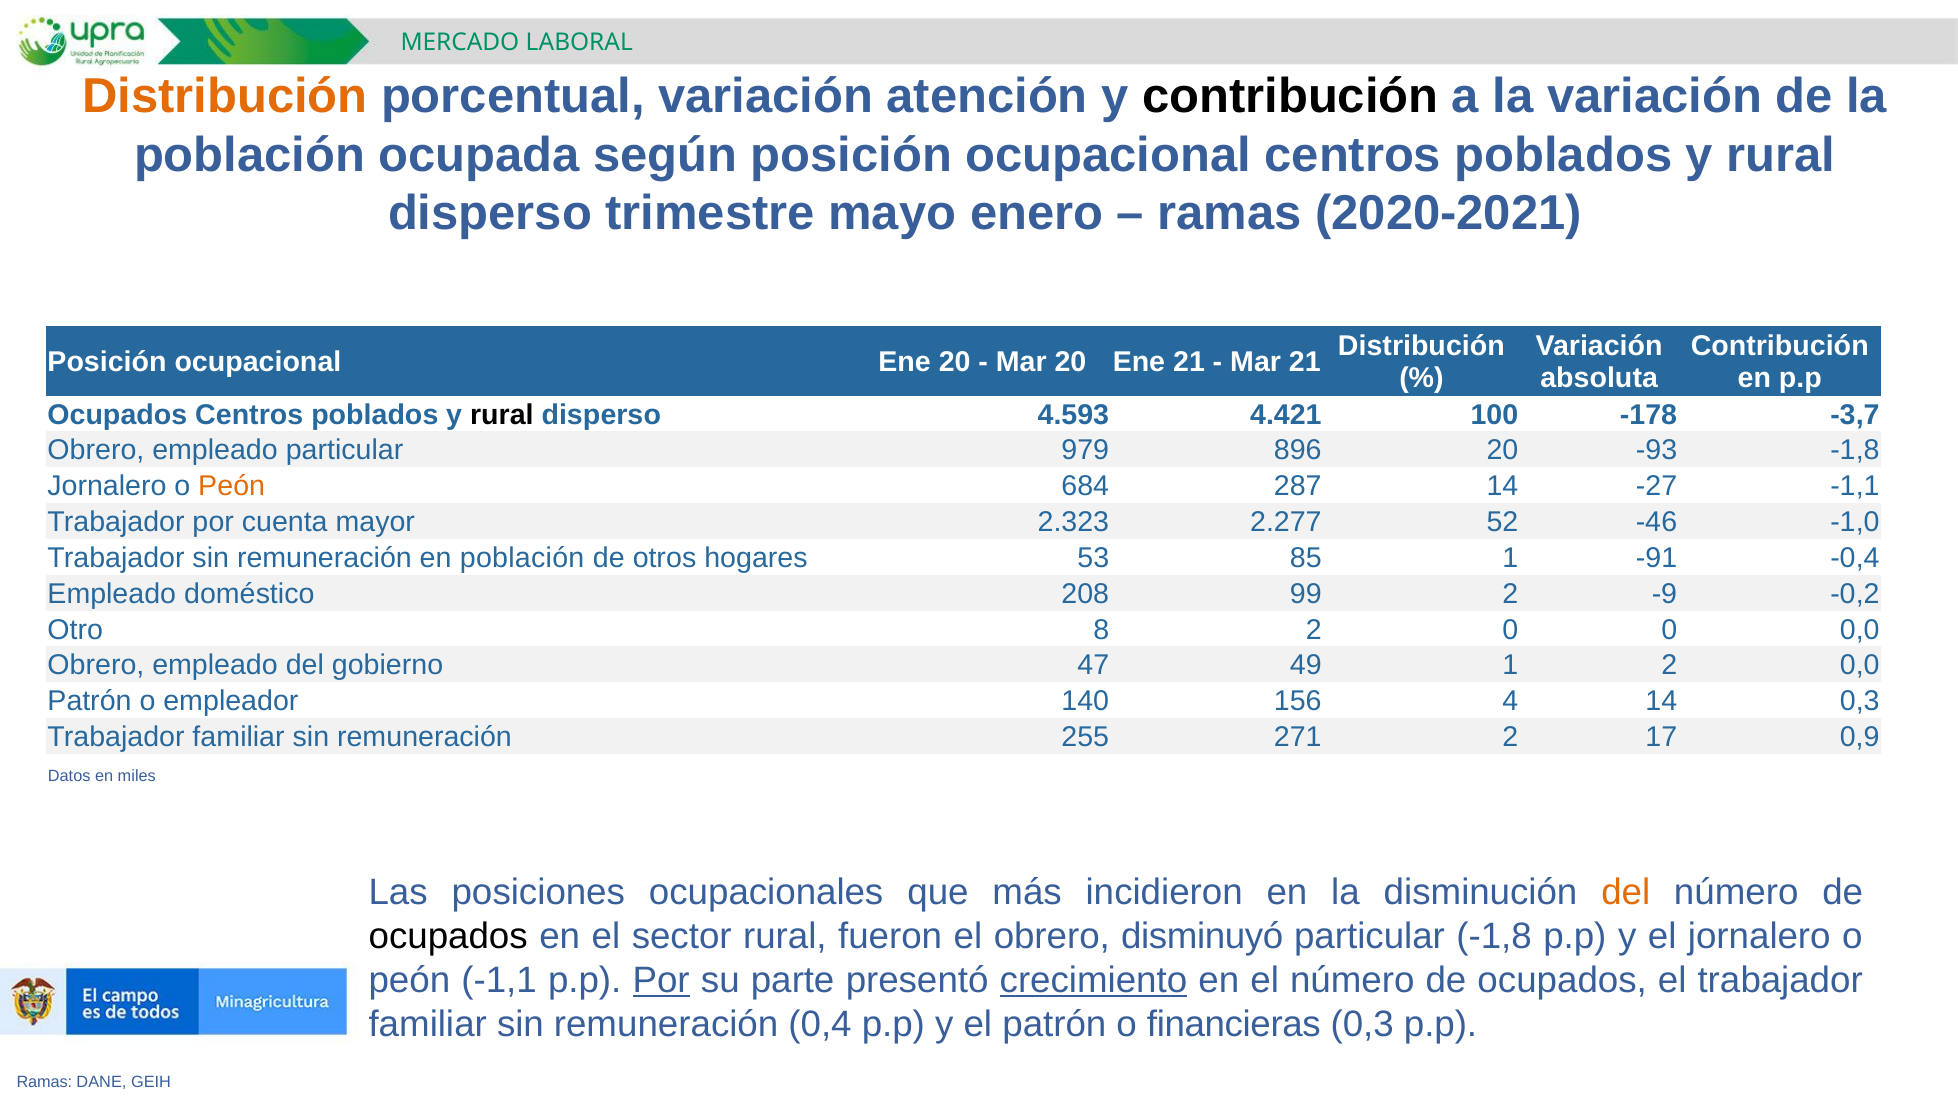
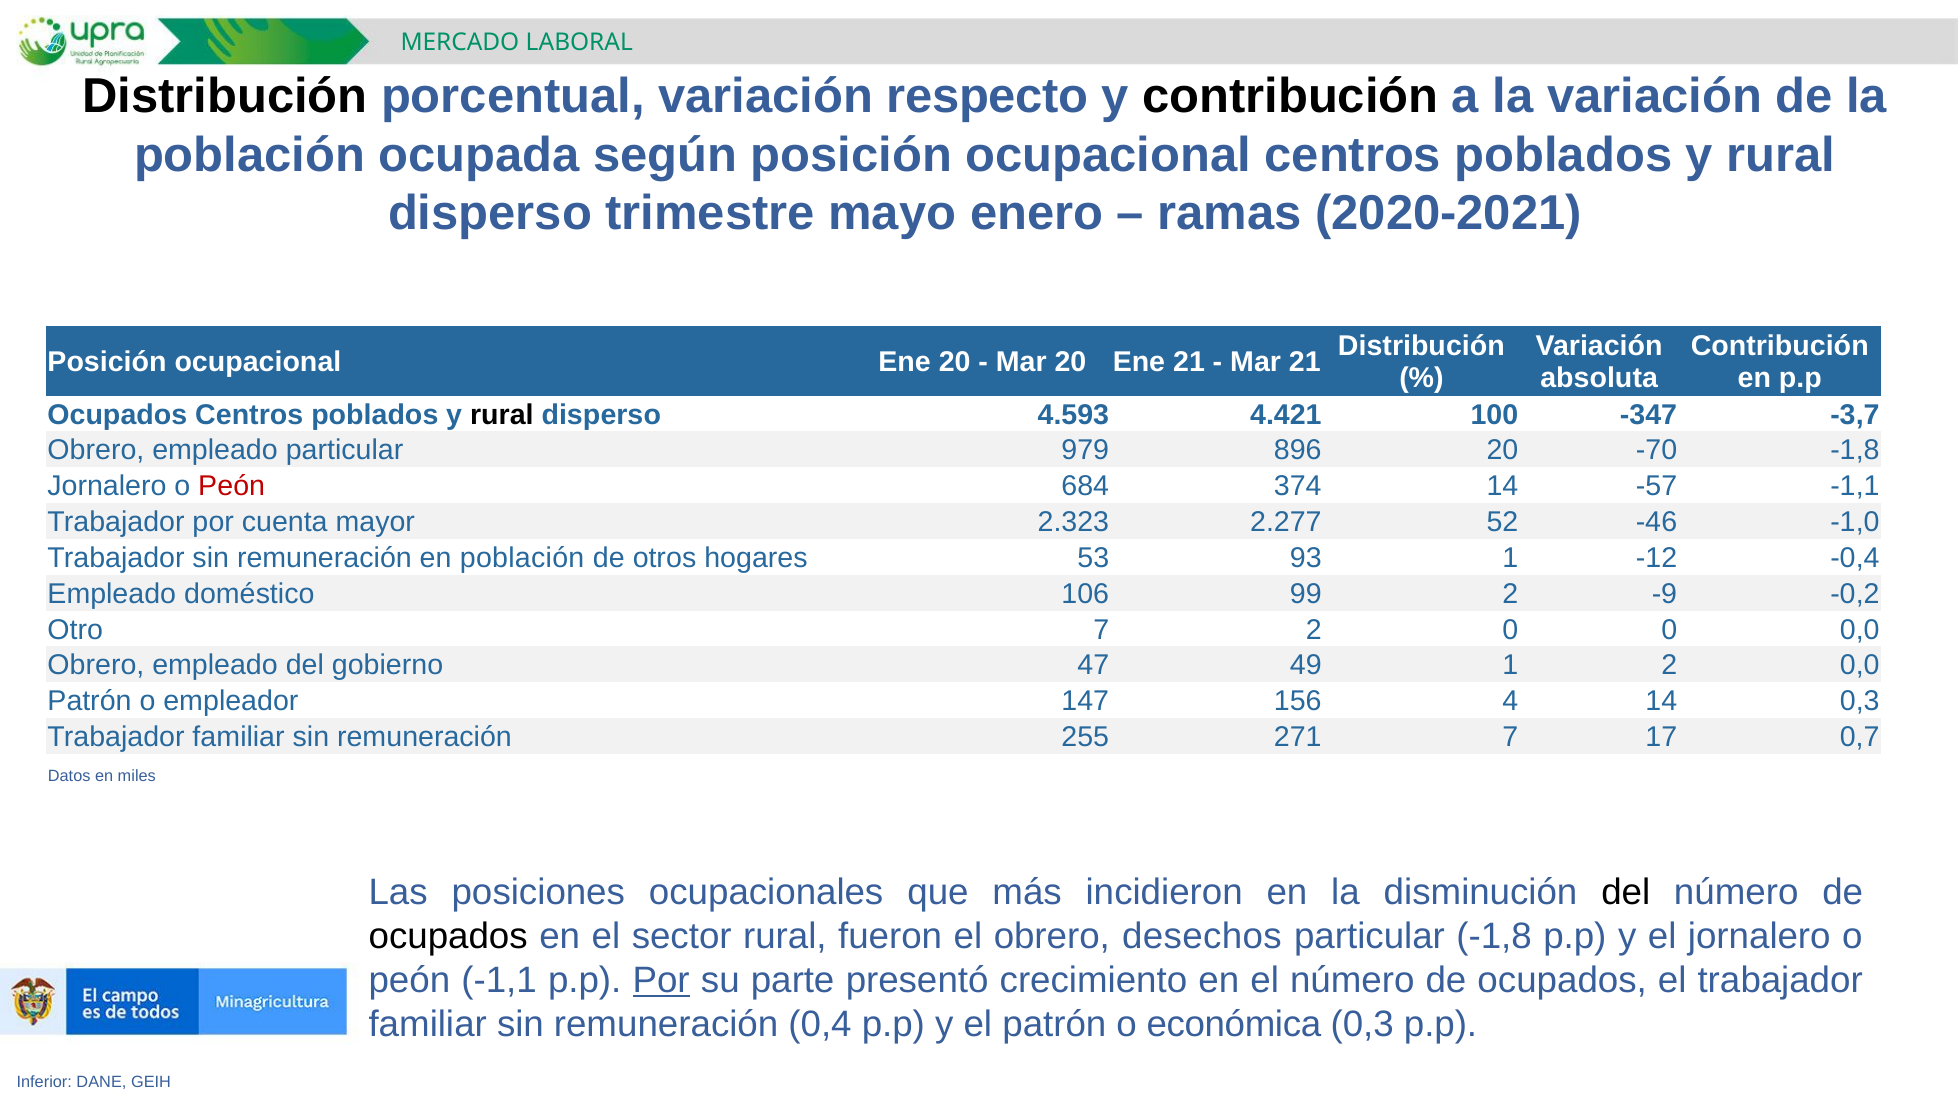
Distribución at (225, 96) colour: orange -> black
atención: atención -> respecto
-178: -178 -> -347
-93: -93 -> -70
Peón at (232, 487) colour: orange -> red
287: 287 -> 374
-27: -27 -> -57
85: 85 -> 93
-91: -91 -> -12
208: 208 -> 106
Otro 8: 8 -> 7
140: 140 -> 147
271 2: 2 -> 7
0,9: 0,9 -> 0,7
del at (1626, 893) colour: orange -> black
disminuyó: disminuyó -> desechos
crecimiento underline: present -> none
financieras: financieras -> económica
Ramas at (44, 1083): Ramas -> Inferior
